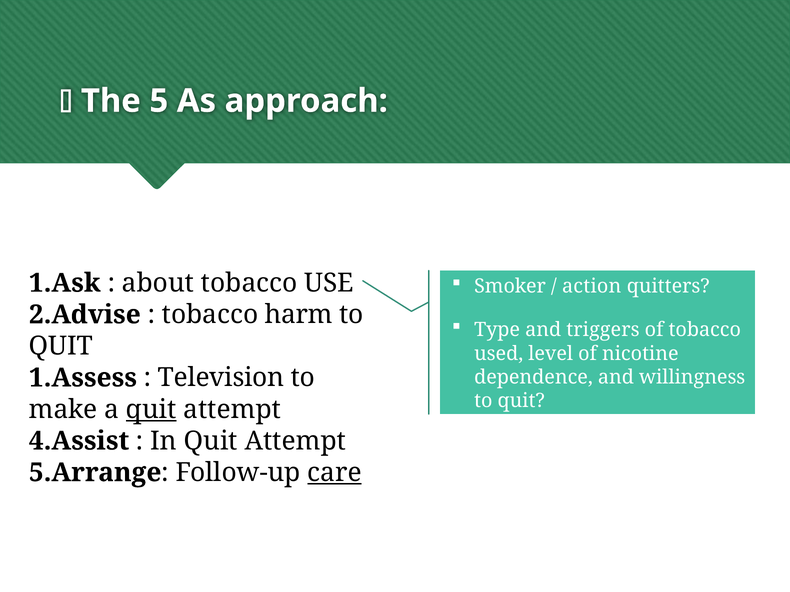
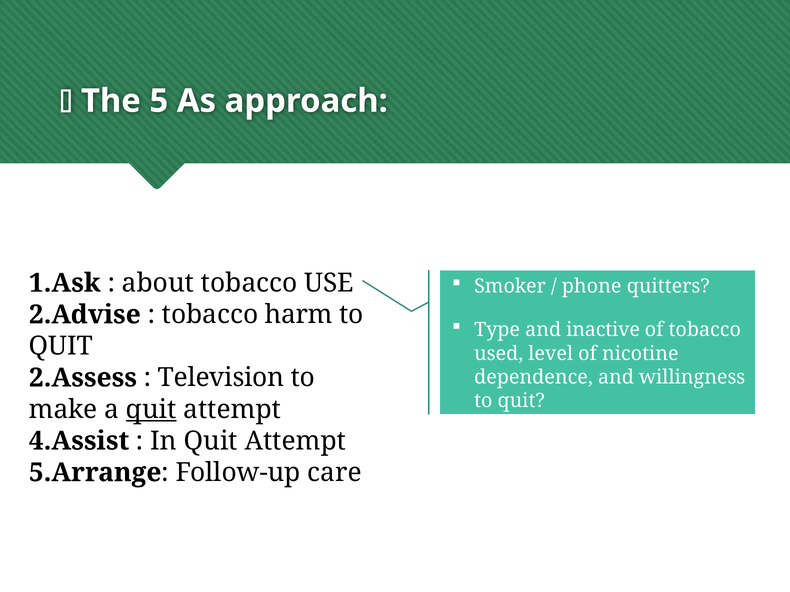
action: action -> phone
triggers: triggers -> inactive
1.Assess: 1.Assess -> 2.Assess
care underline: present -> none
